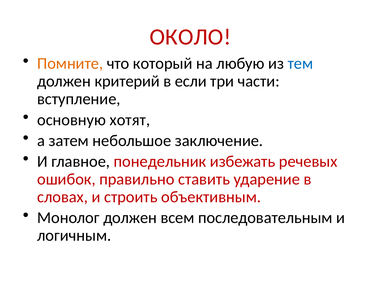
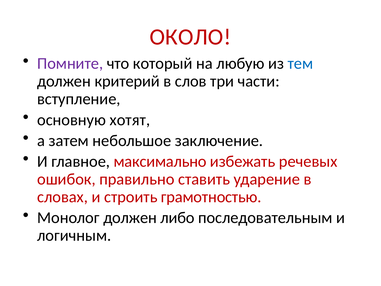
Помните colour: orange -> purple
если: если -> слов
понедельник: понедельник -> максимально
объективным: объективным -> грамотностью
всем: всем -> либо
